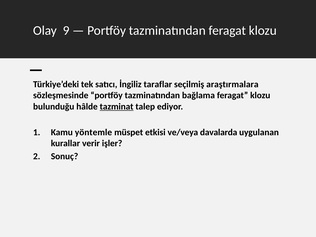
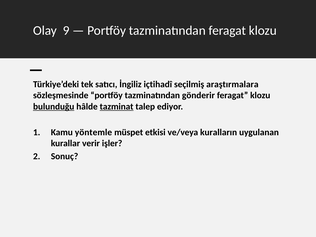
taraflar: taraflar -> içtihadî
bağlama: bağlama -> gönderir
bulunduğu underline: none -> present
davalarda: davalarda -> kuralların
